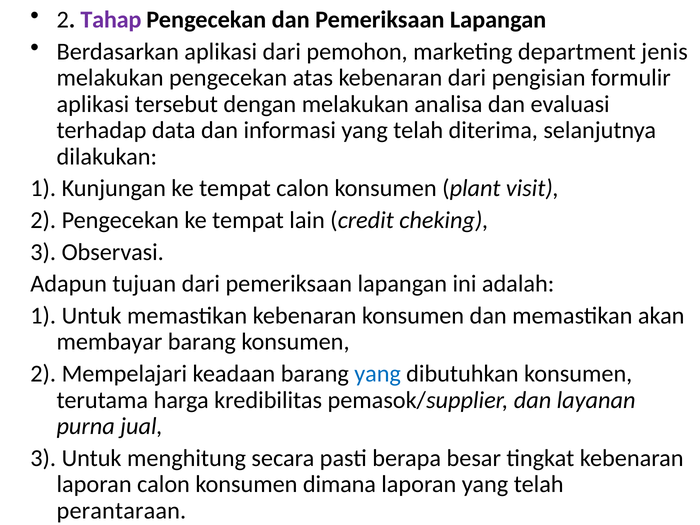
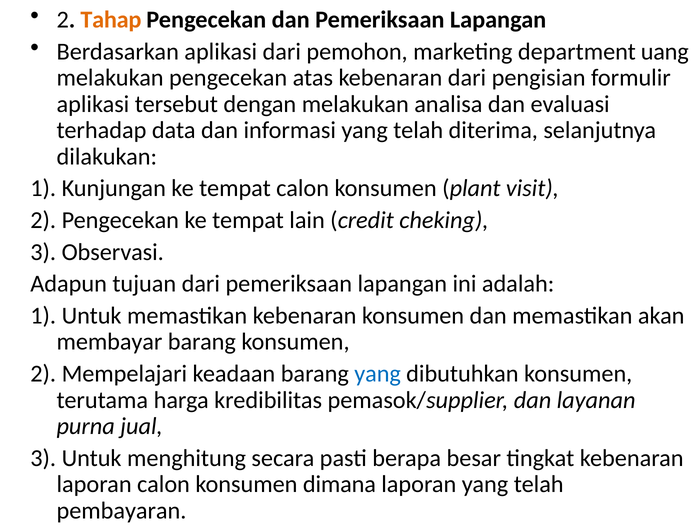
Tahap colour: purple -> orange
jenis: jenis -> uang
perantaraan: perantaraan -> pembayaran
